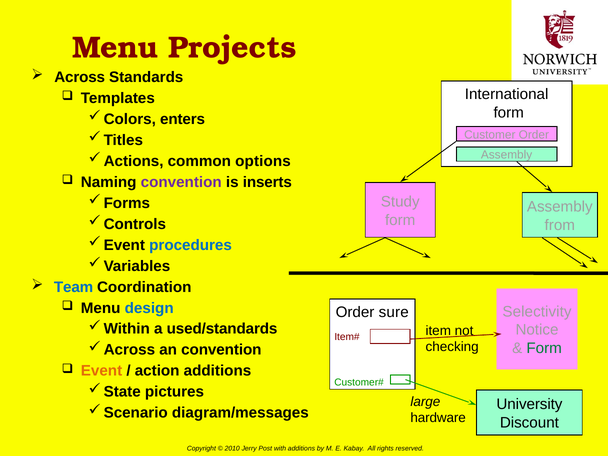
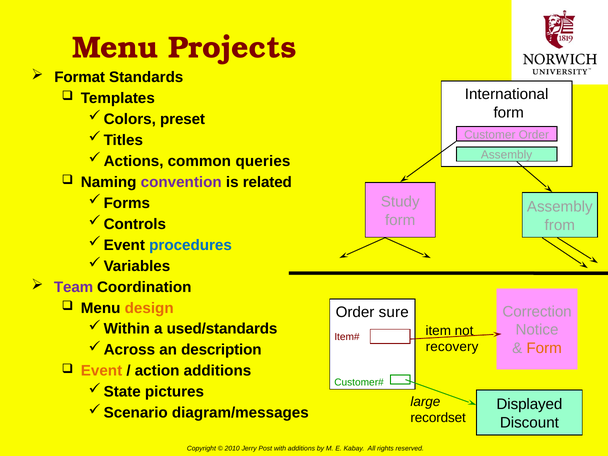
Across: Across -> Format
enters: enters -> preset
options: options -> queries
inserts: inserts -> related
Team colour: blue -> purple
design colour: blue -> orange
Selectivity: Selectivity -> Correction
checking: checking -> recovery
Form at (544, 348) colour: green -> orange
an convention: convention -> description
University: University -> Displayed
hardware: hardware -> recordset
